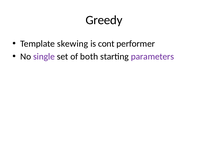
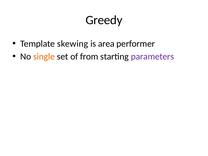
cont: cont -> area
single colour: purple -> orange
both: both -> from
